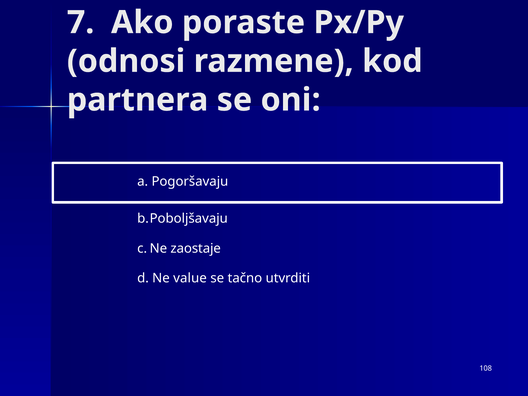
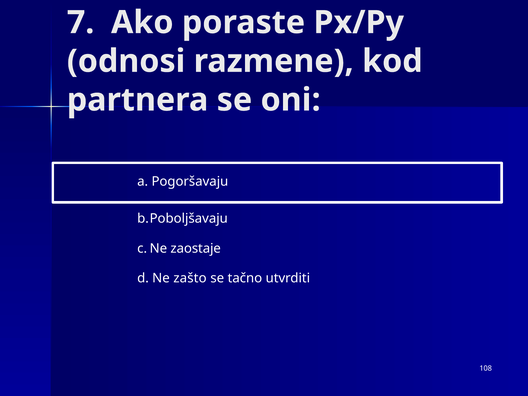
value: value -> zašto
